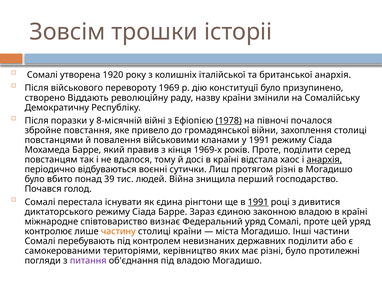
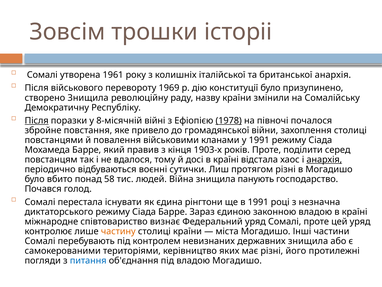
1920: 1920 -> 1961
створено Віддають: Віддають -> Знищила
Після at (37, 120) underline: none -> present
1969-х: 1969-х -> 1903-х
39: 39 -> 58
перший: перший -> панують
1991 at (258, 202) underline: present -> none
дивитися: дивитися -> незначна
державних поділити: поділити -> знищила
різні було: було -> його
питання colour: purple -> blue
